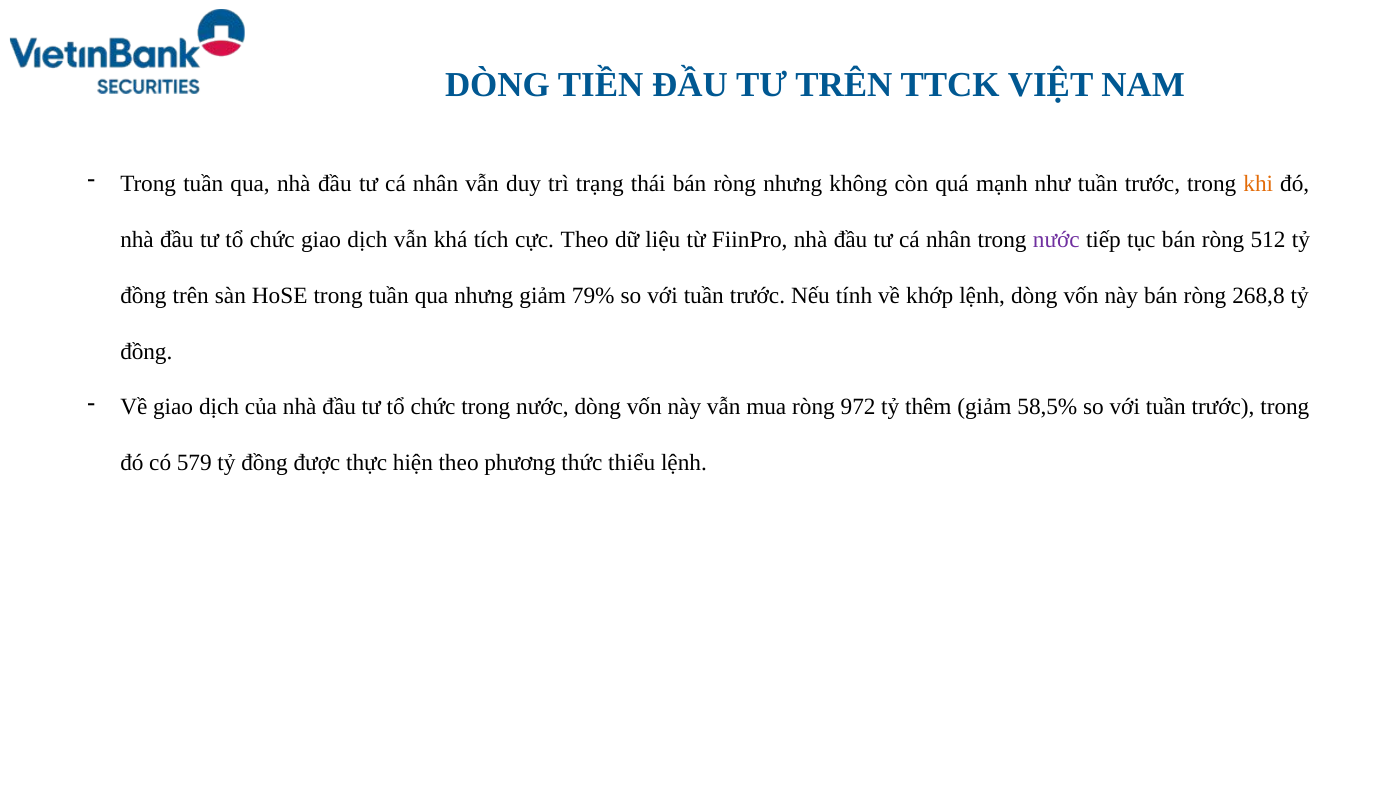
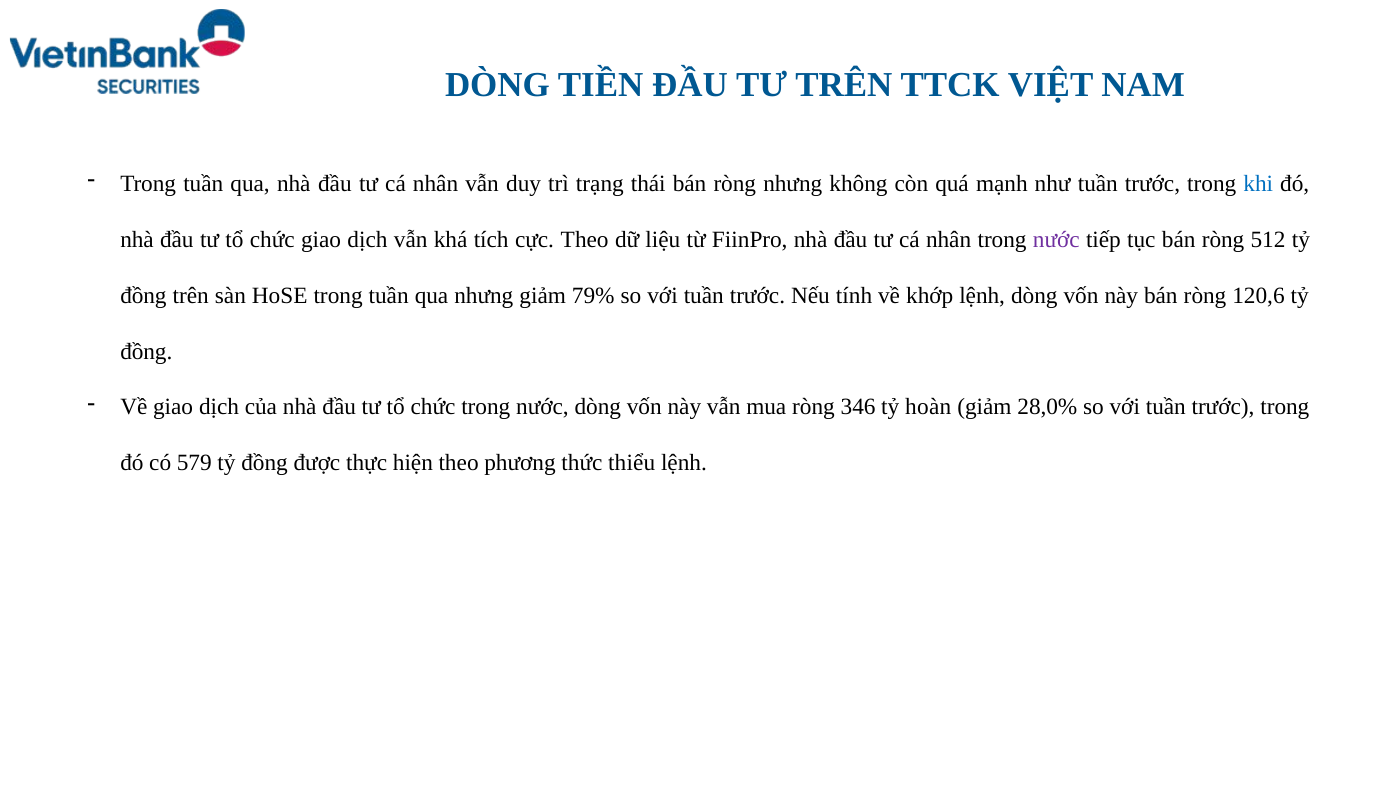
khi colour: orange -> blue
268,8: 268,8 -> 120,6
972: 972 -> 346
thêm: thêm -> hoàn
58,5%: 58,5% -> 28,0%
